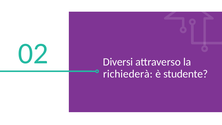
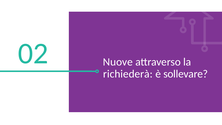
Diversi: Diversi -> Nuove
studente: studente -> sollevare
